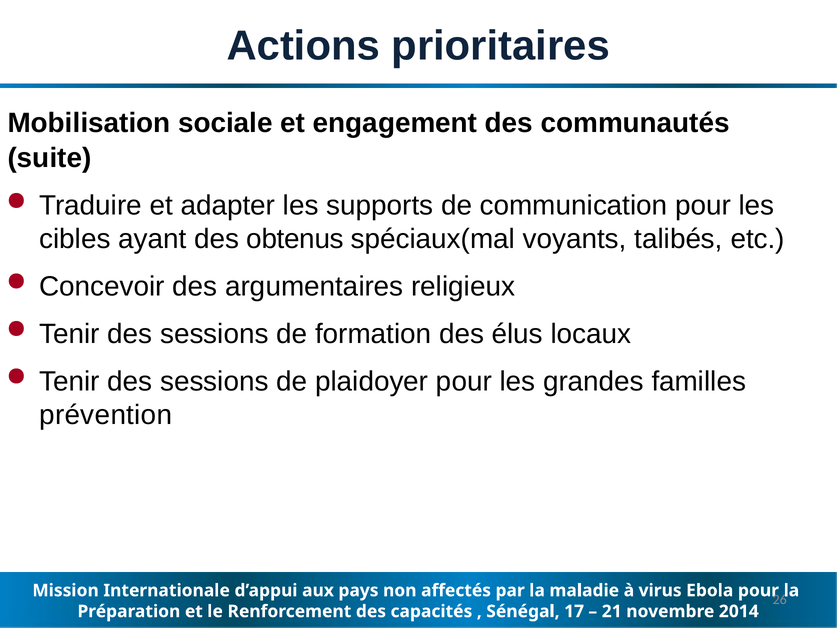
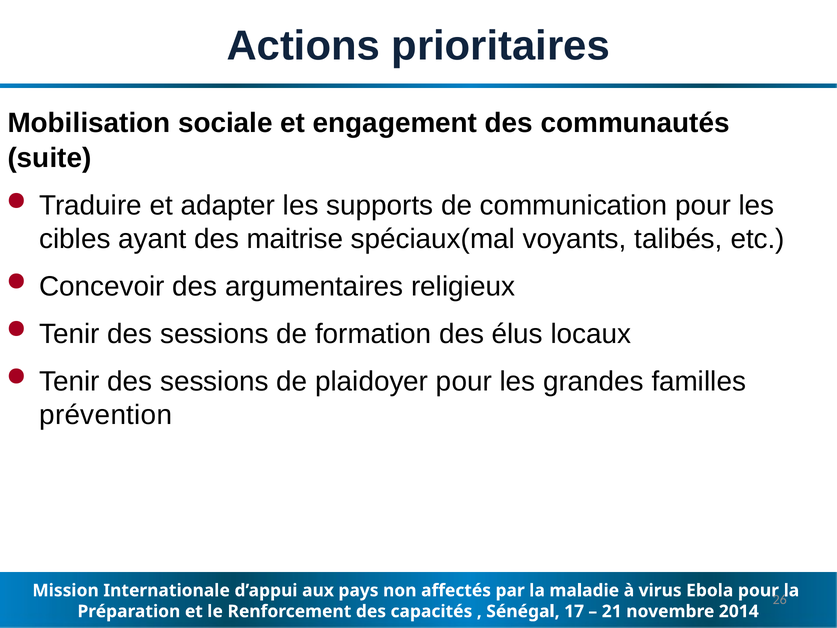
obtenus: obtenus -> maitrise
